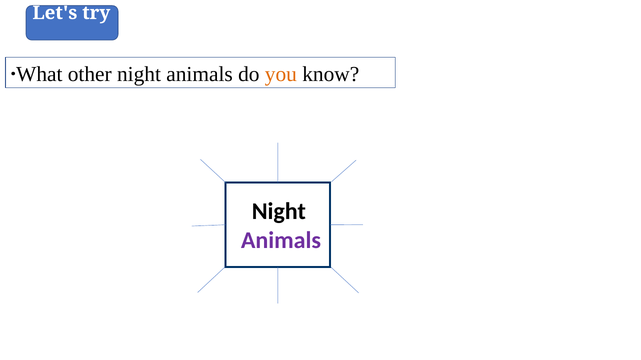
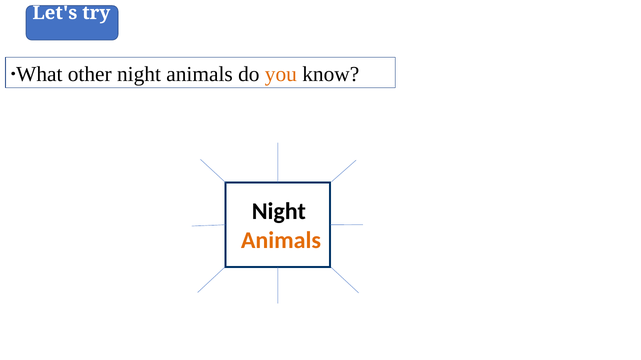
Animals at (281, 241) colour: purple -> orange
